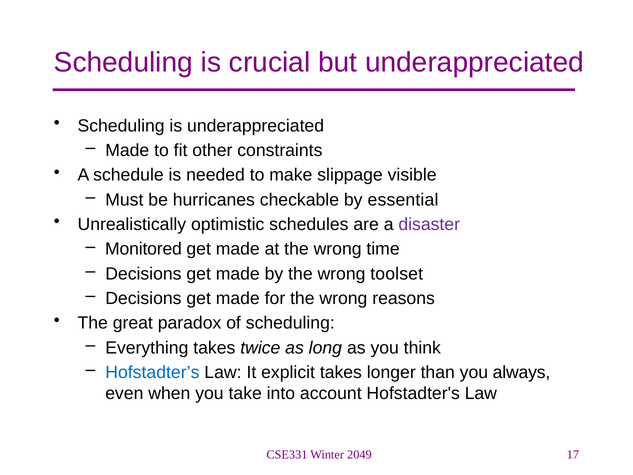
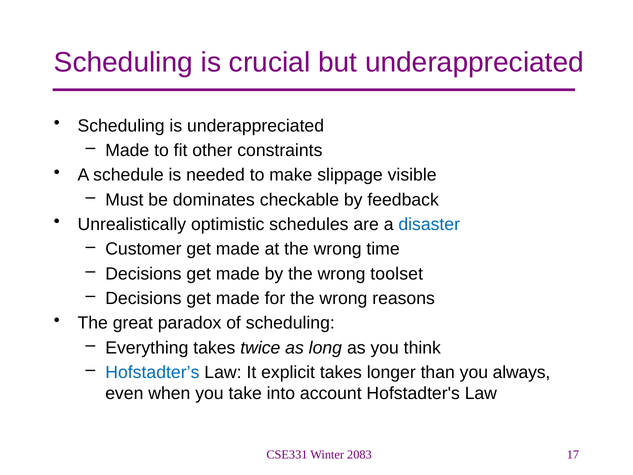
hurricanes: hurricanes -> dominates
essential: essential -> feedback
disaster colour: purple -> blue
Monitored: Monitored -> Customer
2049: 2049 -> 2083
